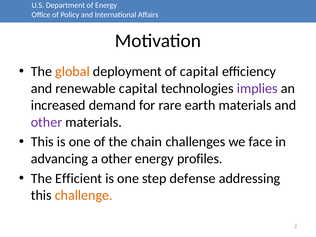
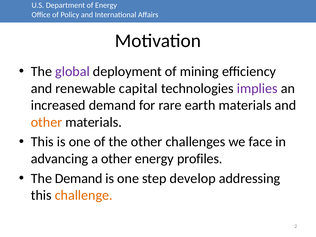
global colour: orange -> purple
of capital: capital -> mining
other at (46, 122) colour: purple -> orange
the chain: chain -> other
The Efficient: Efficient -> Demand
defense: defense -> develop
